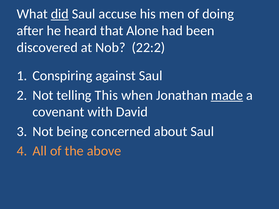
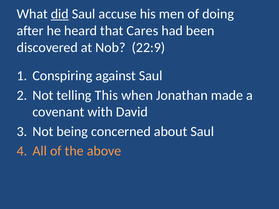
Alone: Alone -> Cares
22:2: 22:2 -> 22:9
made underline: present -> none
